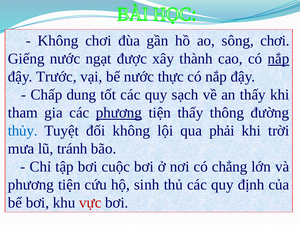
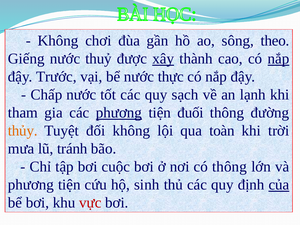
sông chơi: chơi -> theo
ngạt: ngạt -> thuỷ
xây underline: none -> present
Chấp dung: dung -> nước
an thấy: thấy -> lạnh
tiện thấy: thấy -> đuối
thủy colour: blue -> orange
phải: phải -> toàn
có chẳng: chẳng -> thông
của underline: none -> present
